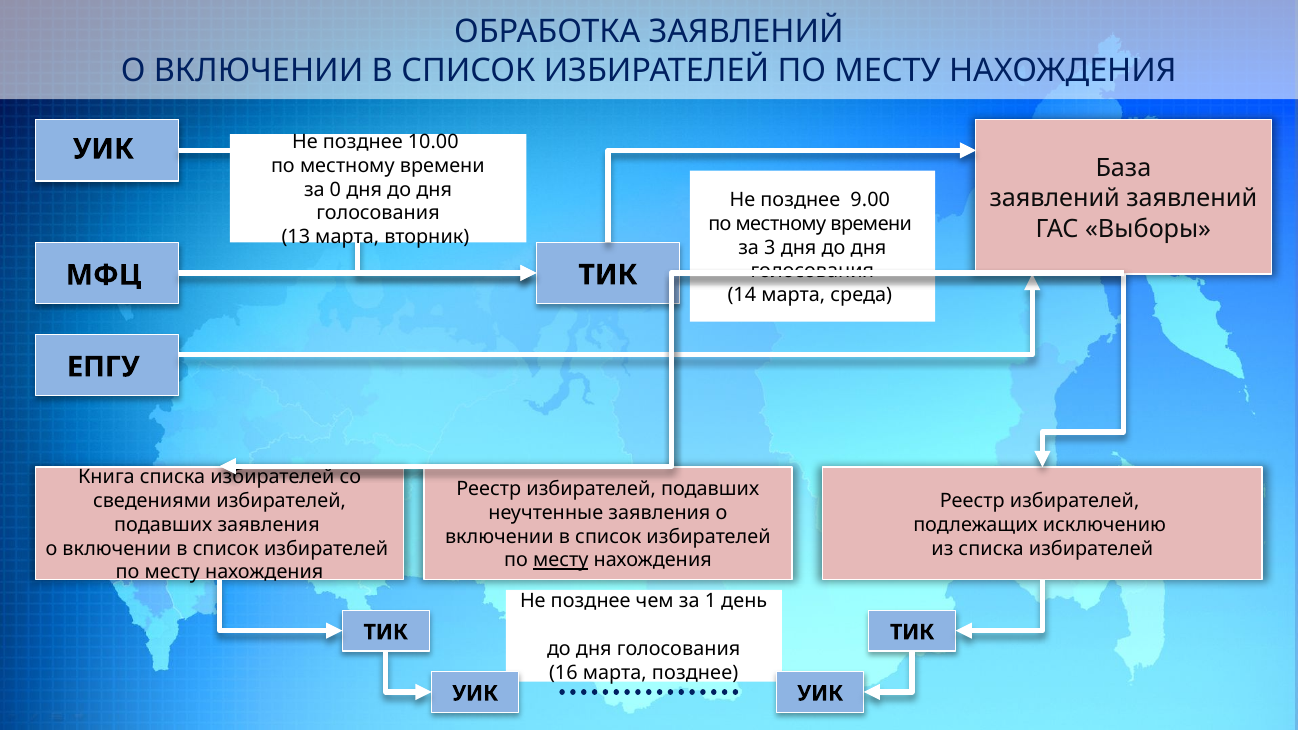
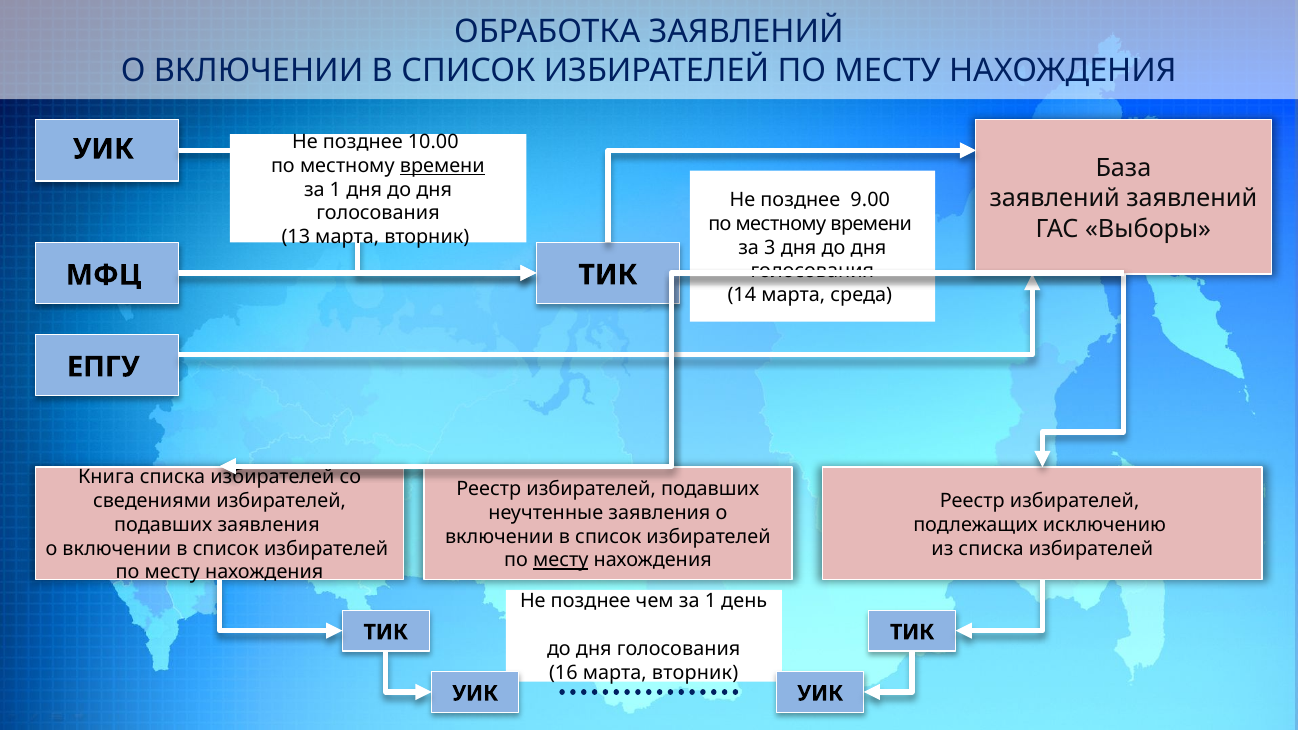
времени at (442, 166) underline: none -> present
0 at (335, 190): 0 -> 1
16 марта позднее: позднее -> вторник
